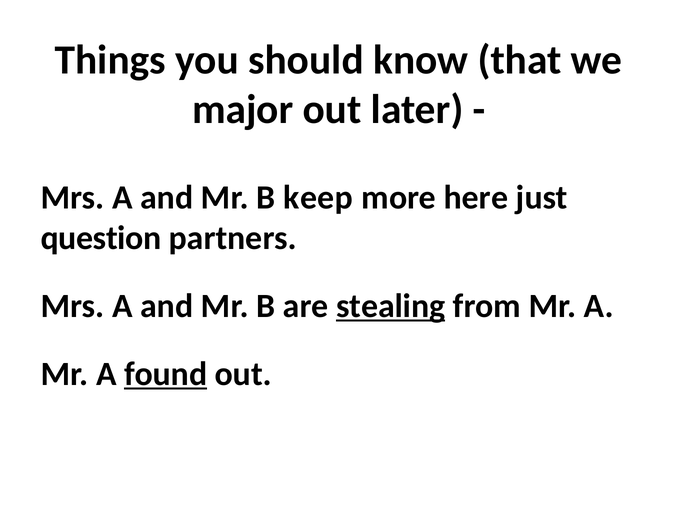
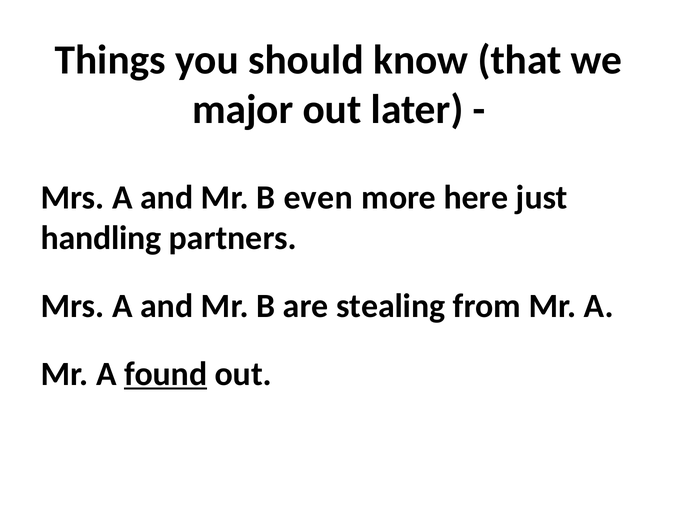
keep: keep -> even
question: question -> handling
stealing underline: present -> none
